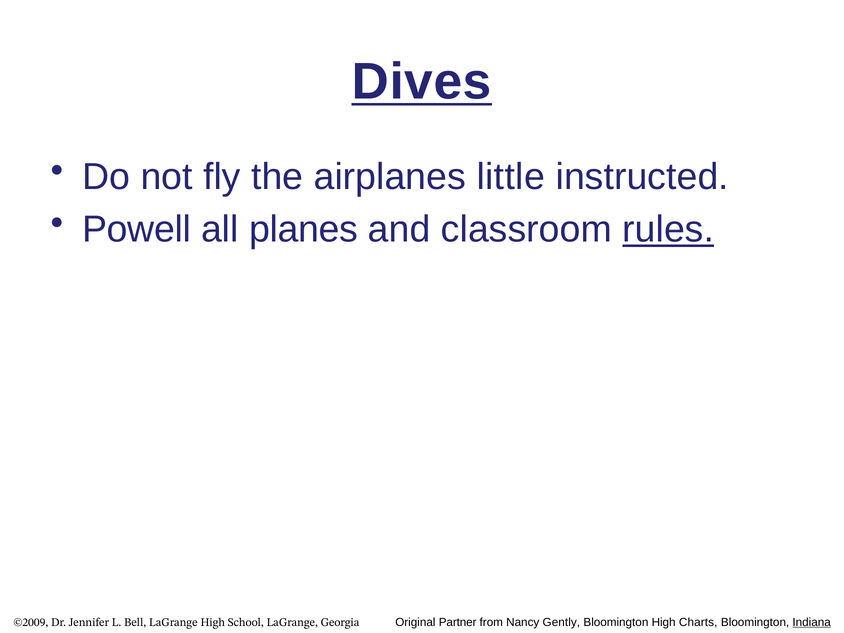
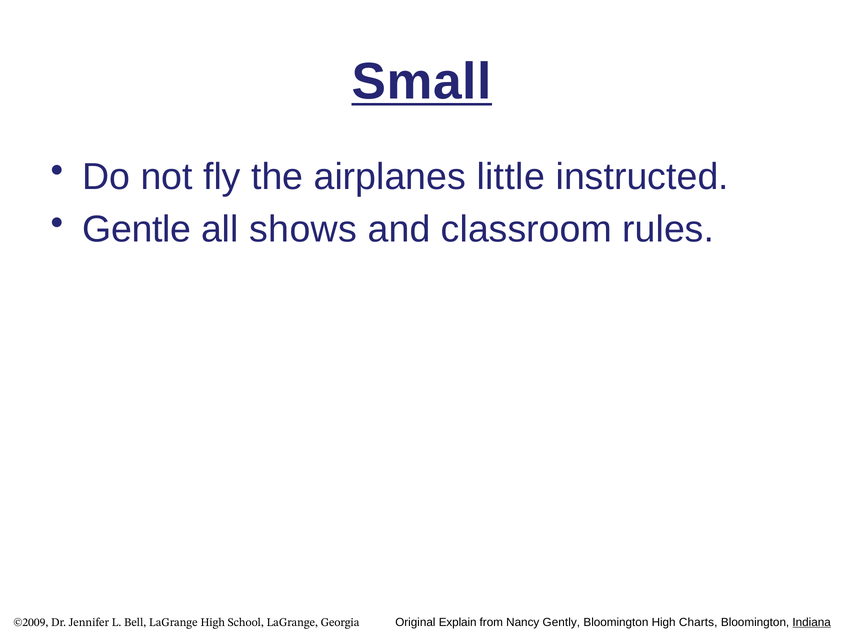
Dives: Dives -> Small
Powell: Powell -> Gentle
planes: planes -> shows
rules underline: present -> none
Partner: Partner -> Explain
